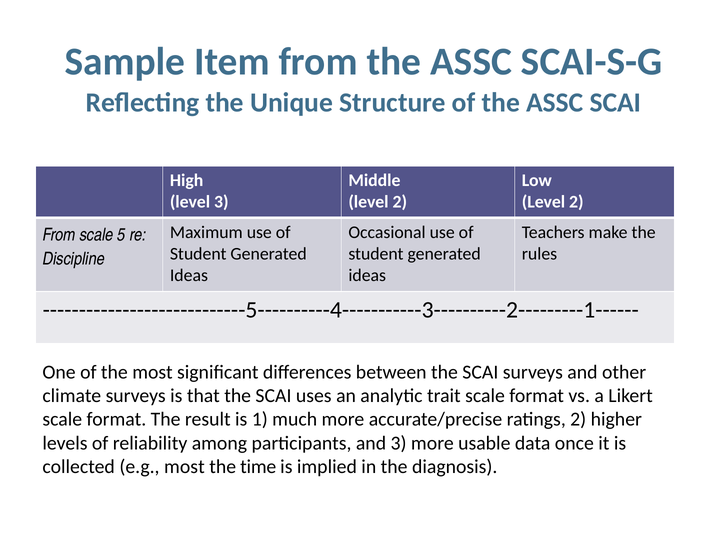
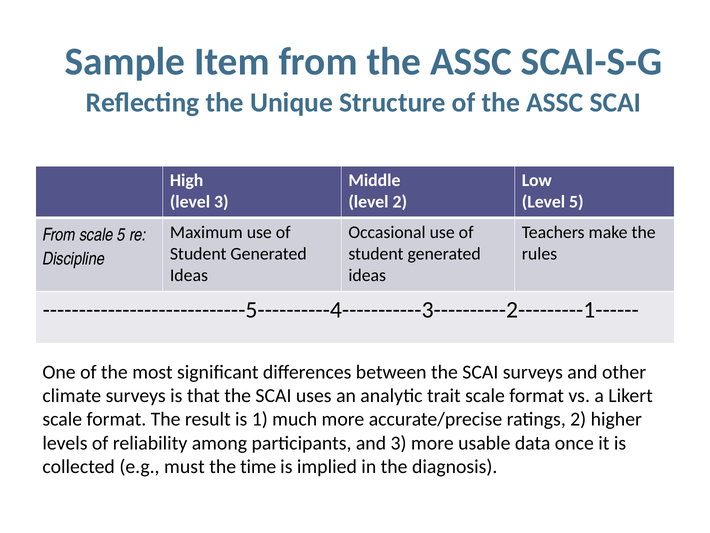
2 at (576, 202): 2 -> 5
e.g most: most -> must
